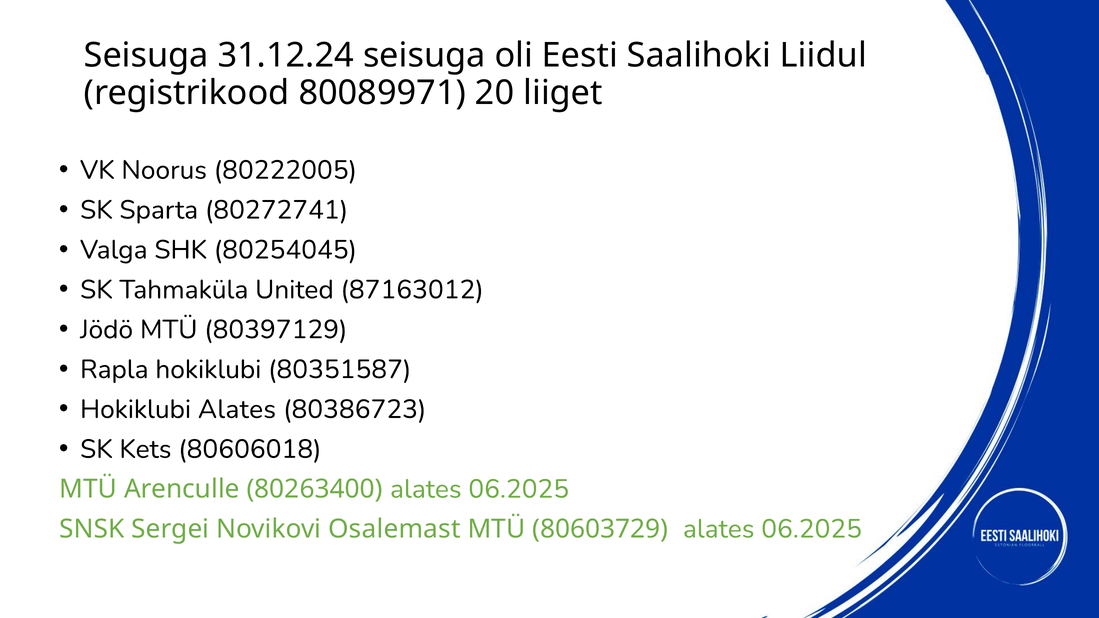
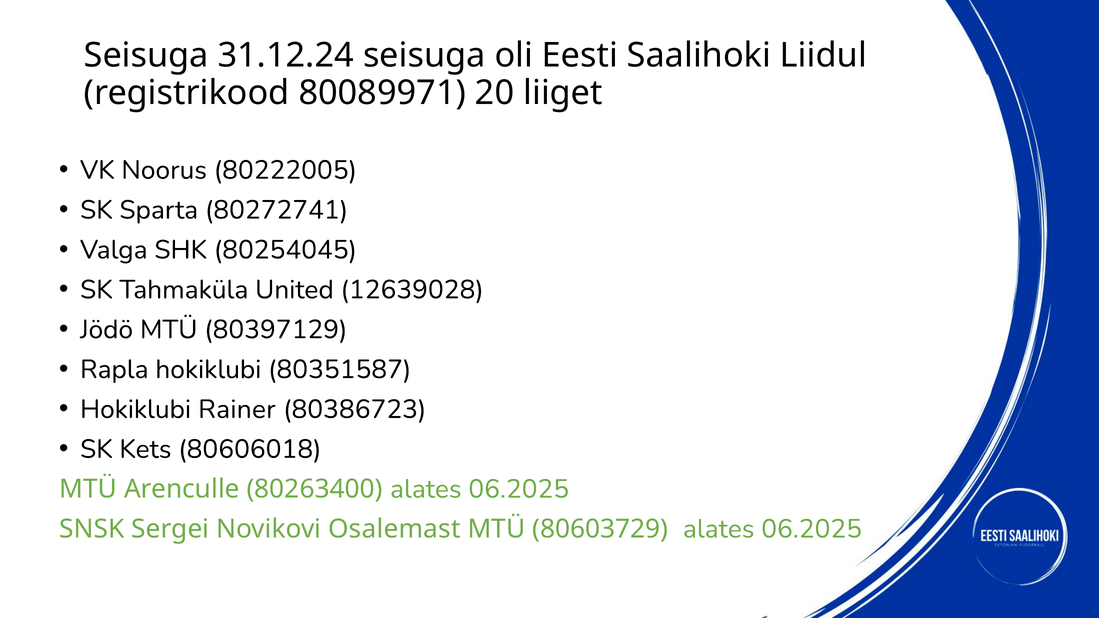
87163012: 87163012 -> 12639028
Hokiklubi Alates: Alates -> Rainer
